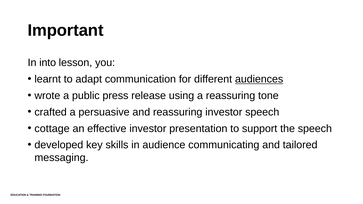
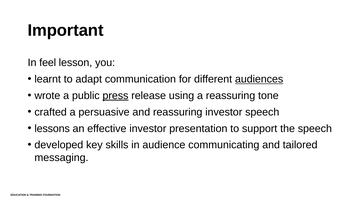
into: into -> feel
press underline: none -> present
cottage: cottage -> lessons
